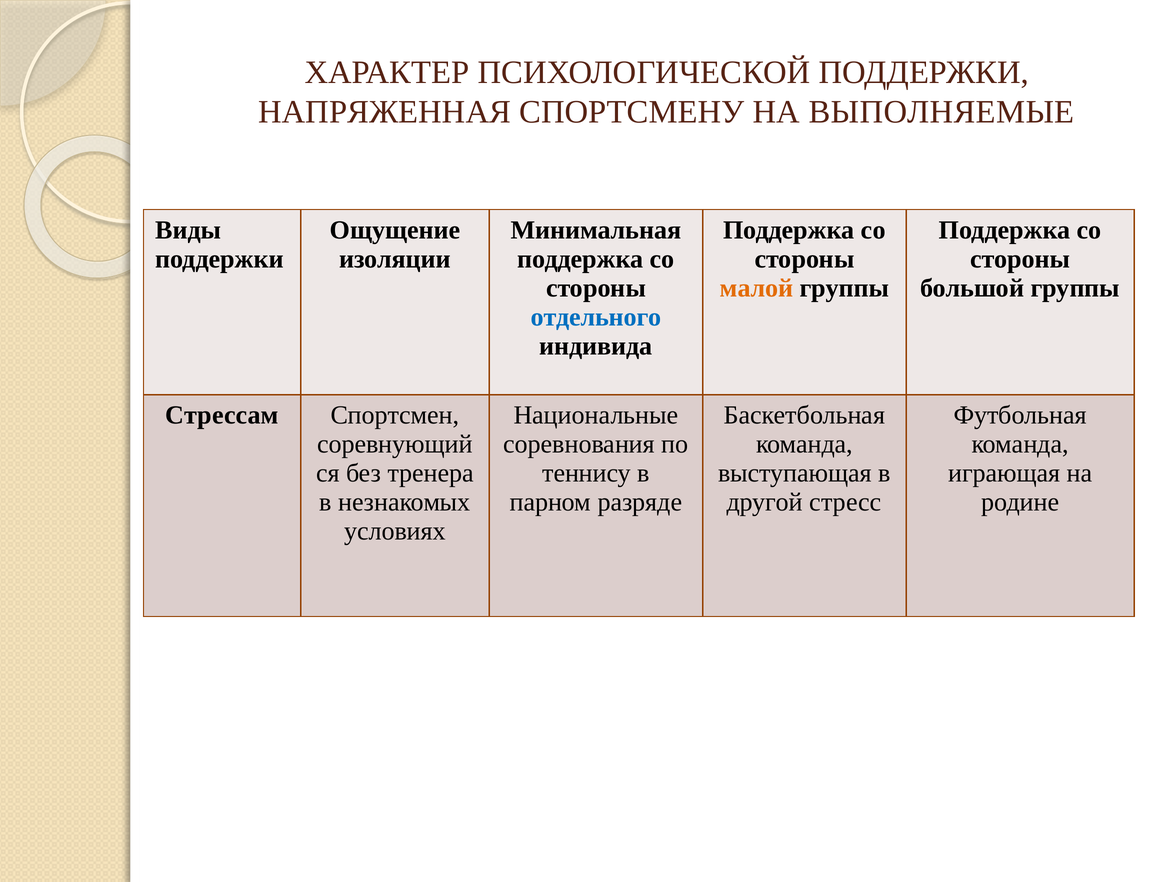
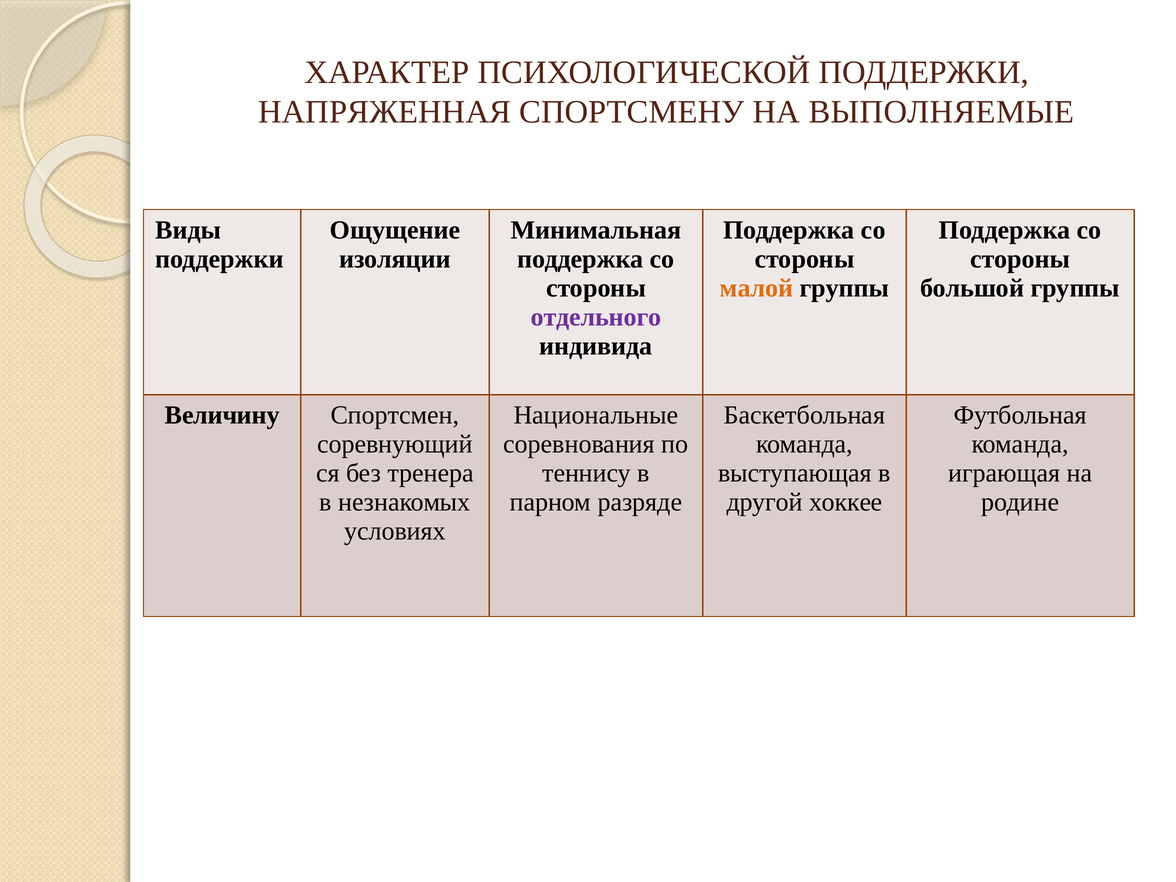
отдельного colour: blue -> purple
Стрессам: Стрессам -> Величину
стресс: стресс -> хоккее
